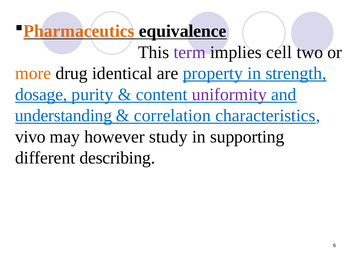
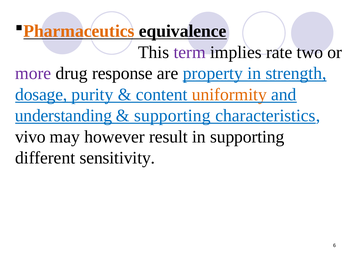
cell: cell -> rate
more colour: orange -> purple
identical: identical -> response
uniformity colour: purple -> orange
correlation at (172, 115): correlation -> supporting
study: study -> result
describing: describing -> sensitivity
